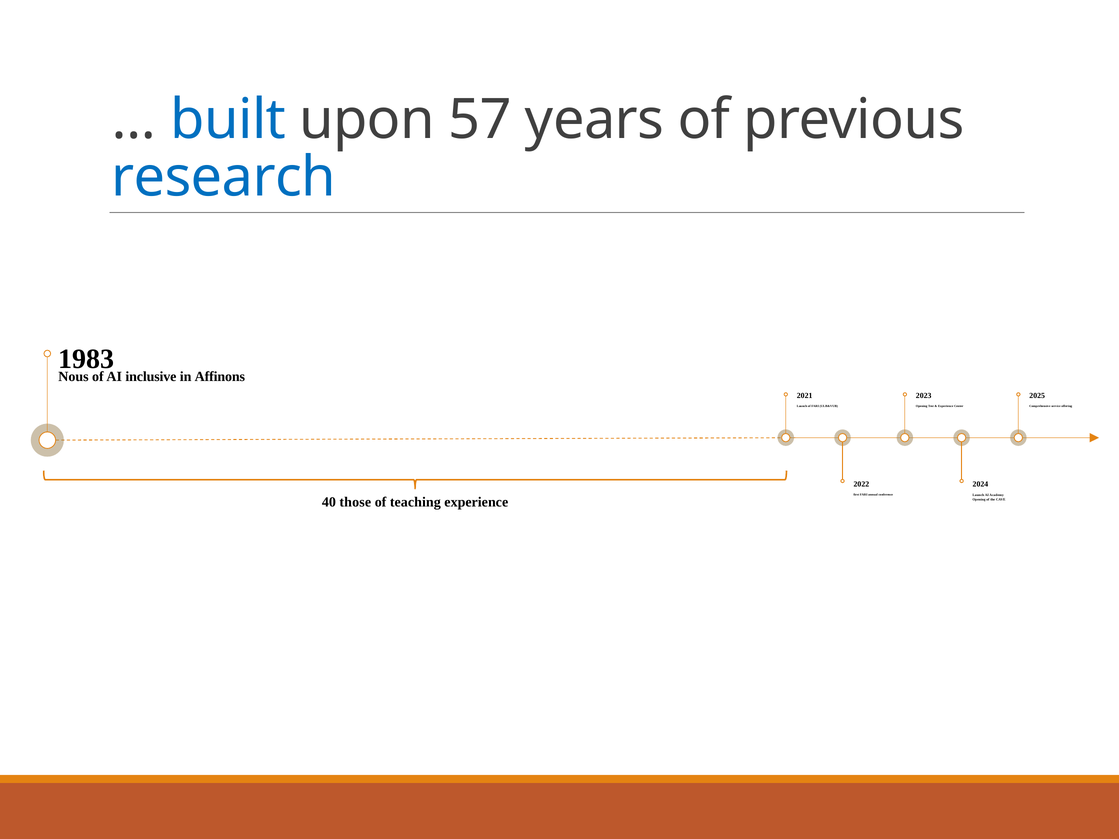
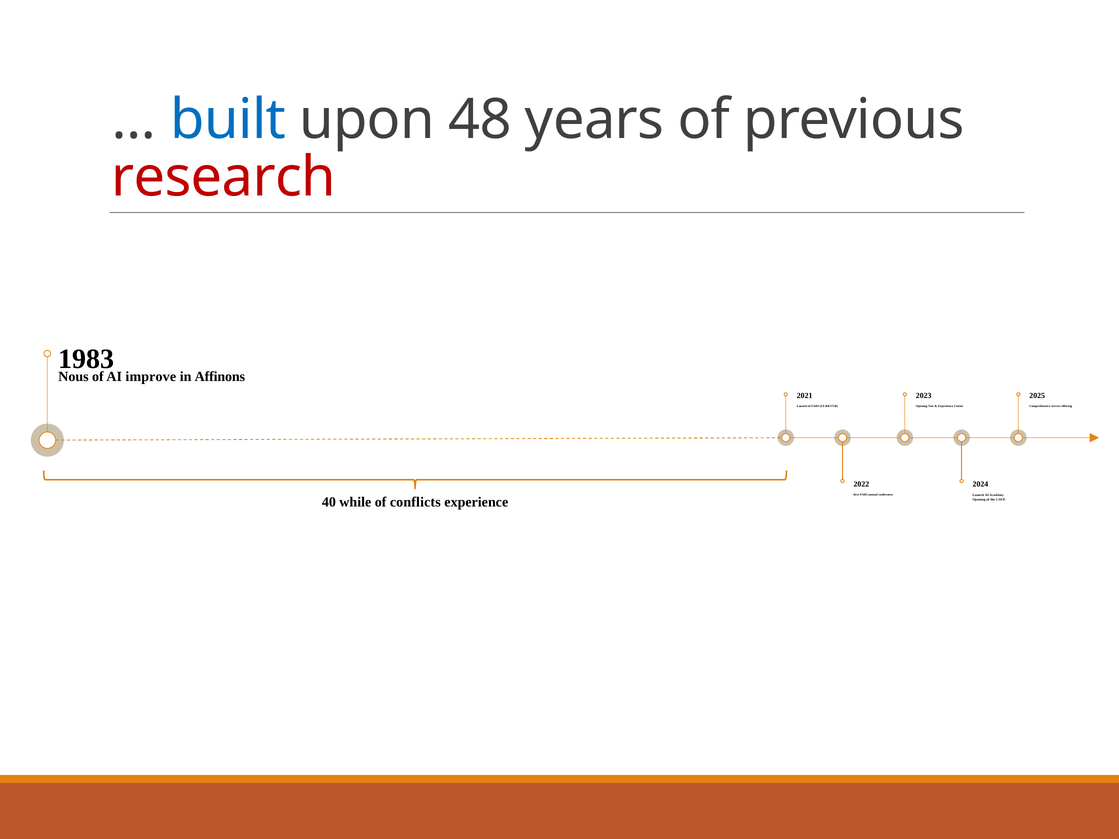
57: 57 -> 48
research colour: blue -> red
inclusive: inclusive -> improve
those: those -> while
teaching: teaching -> conflicts
